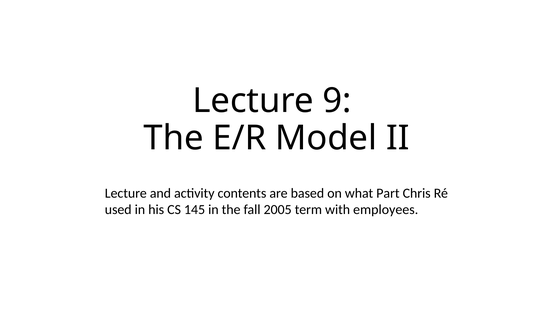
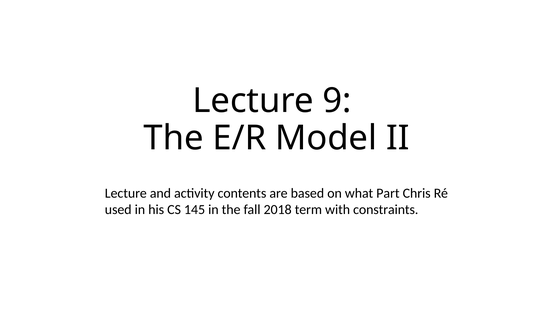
2005: 2005 -> 2018
employees: employees -> constraints
